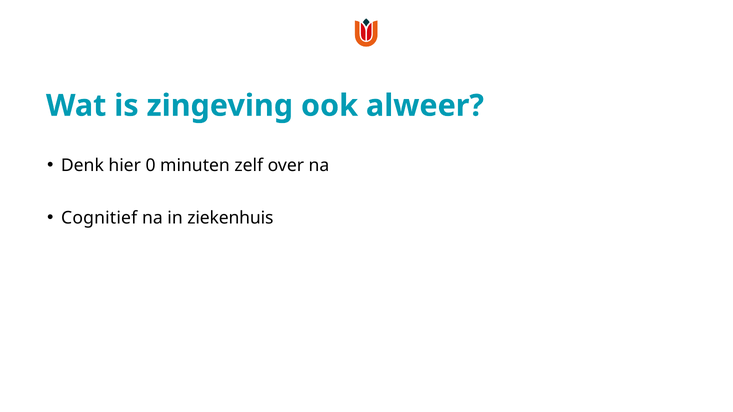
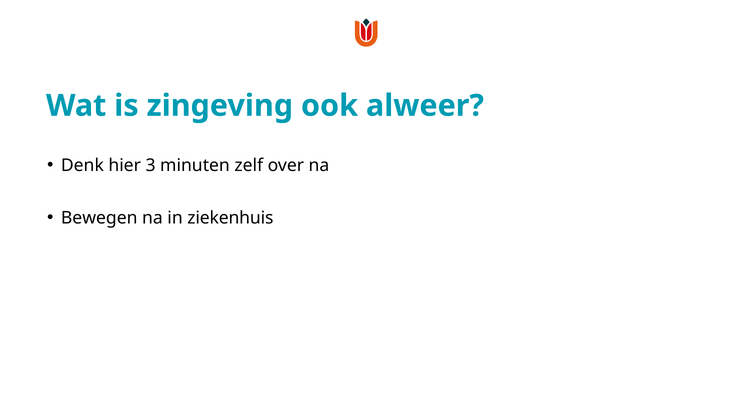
0: 0 -> 3
Cognitief: Cognitief -> Bewegen
